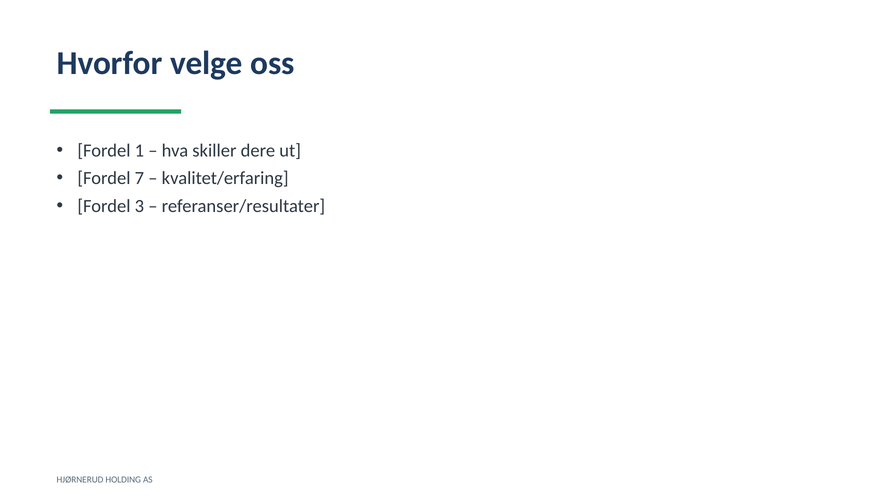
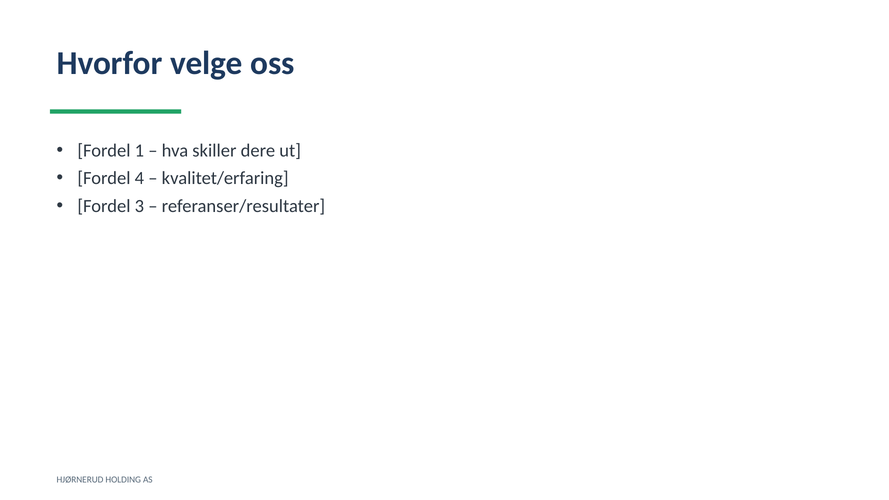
7: 7 -> 4
